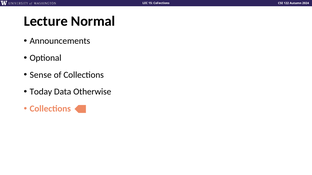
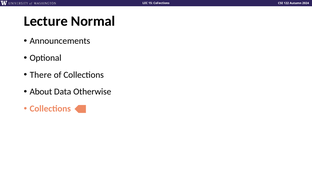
Sense: Sense -> There
Today: Today -> About
